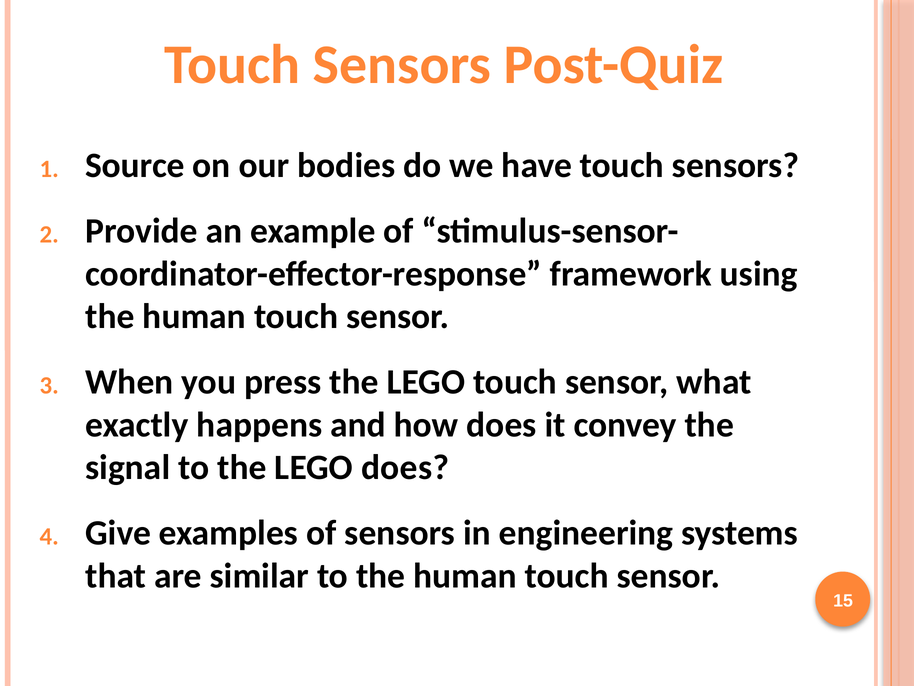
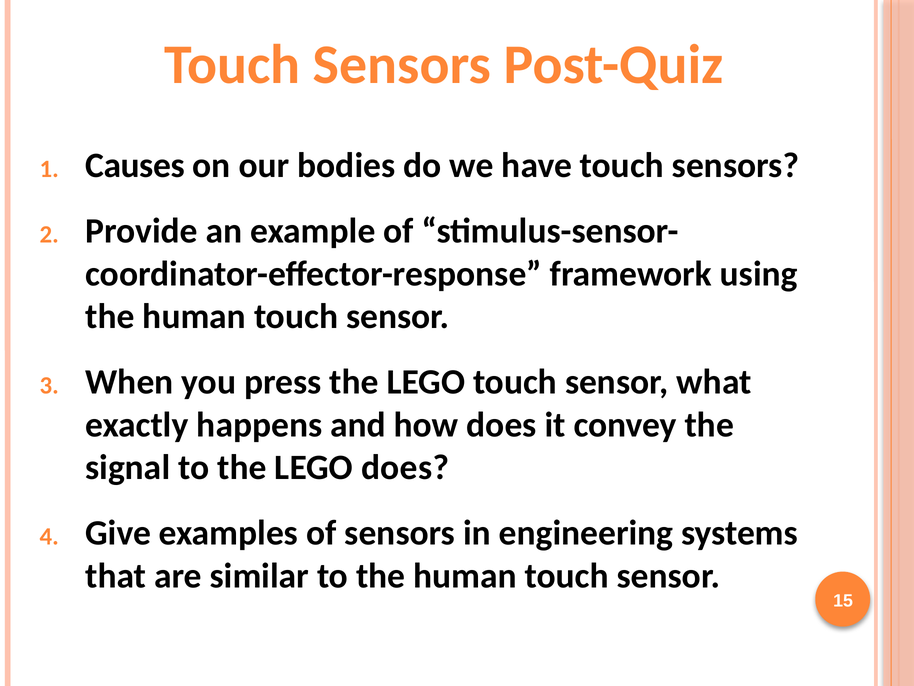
Source: Source -> Causes
